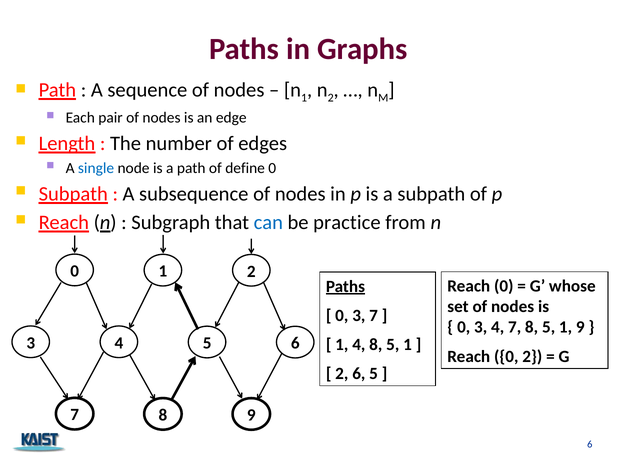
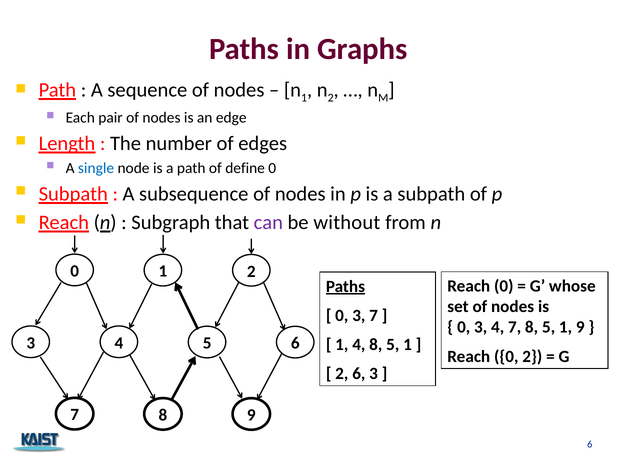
can colour: blue -> purple
practice: practice -> without
6 5: 5 -> 3
